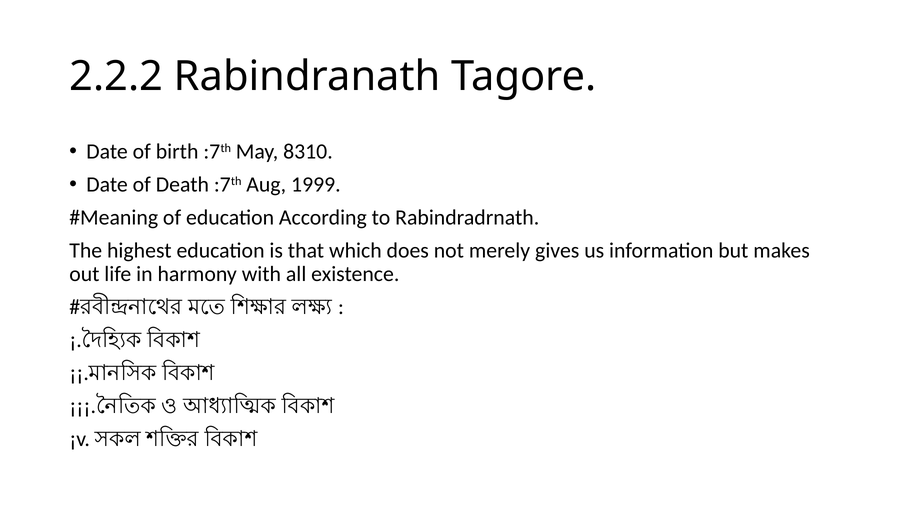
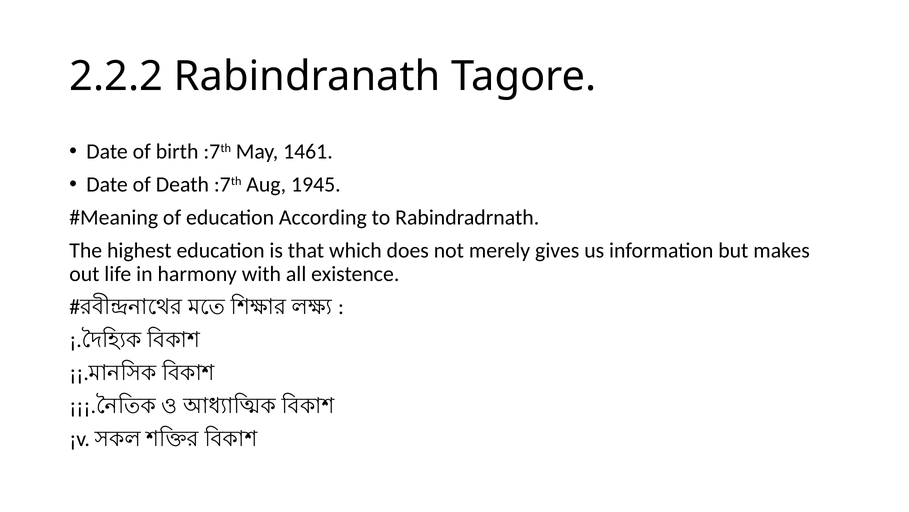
8310: 8310 -> 1461
1999: 1999 -> 1945
